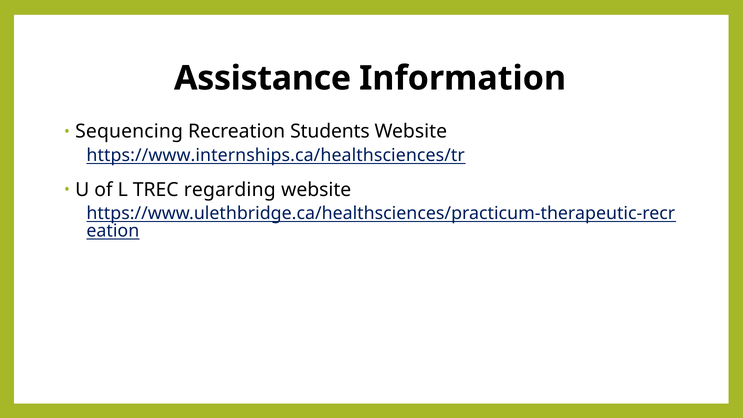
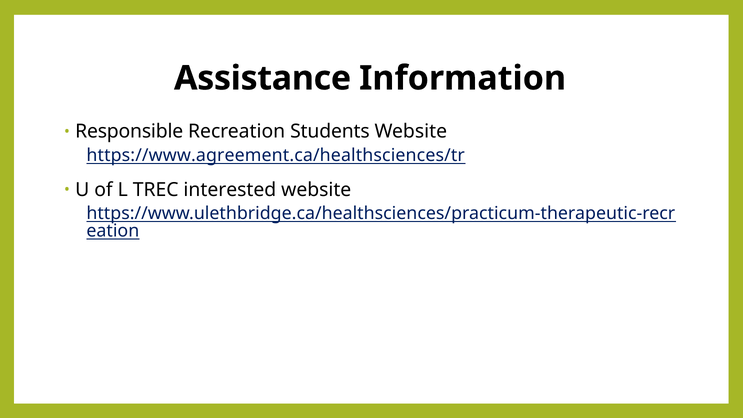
Sequencing: Sequencing -> Responsible
https://www.internships.ca/healthsciences/tr: https://www.internships.ca/healthsciences/tr -> https://www.agreement.ca/healthsciences/tr
regarding: regarding -> interested
